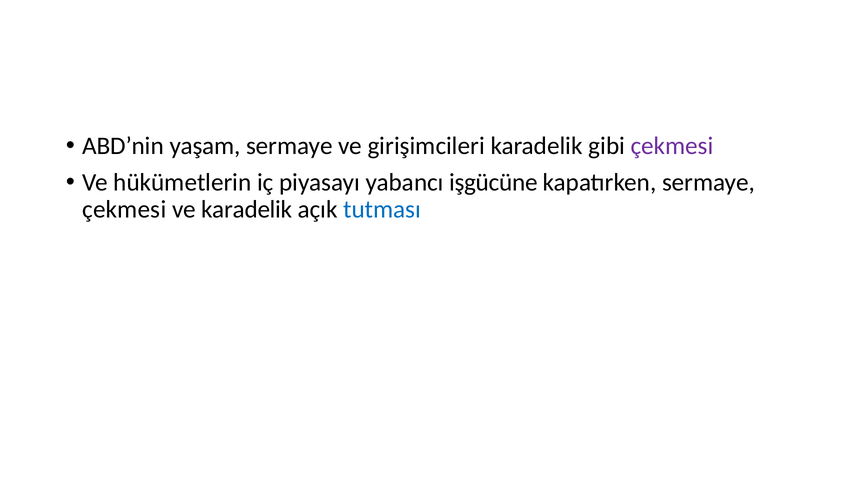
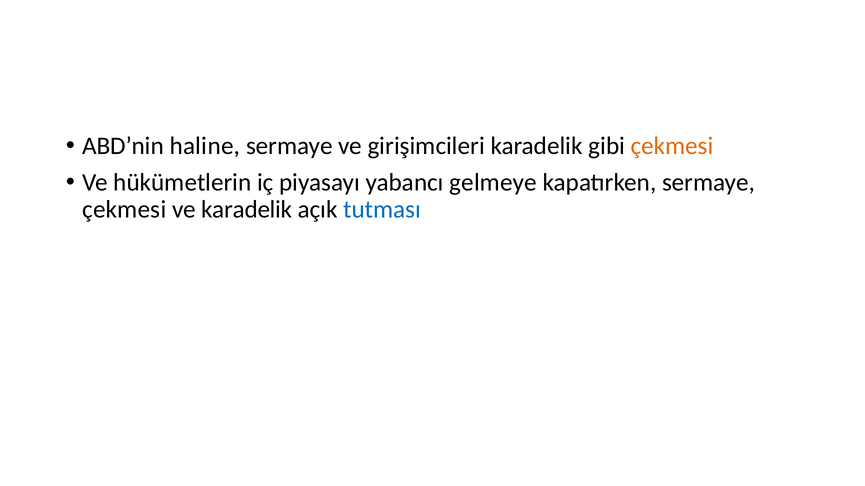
yaşam: yaşam -> haline
çekmesi at (672, 146) colour: purple -> orange
işgücüne: işgücüne -> gelmeye
